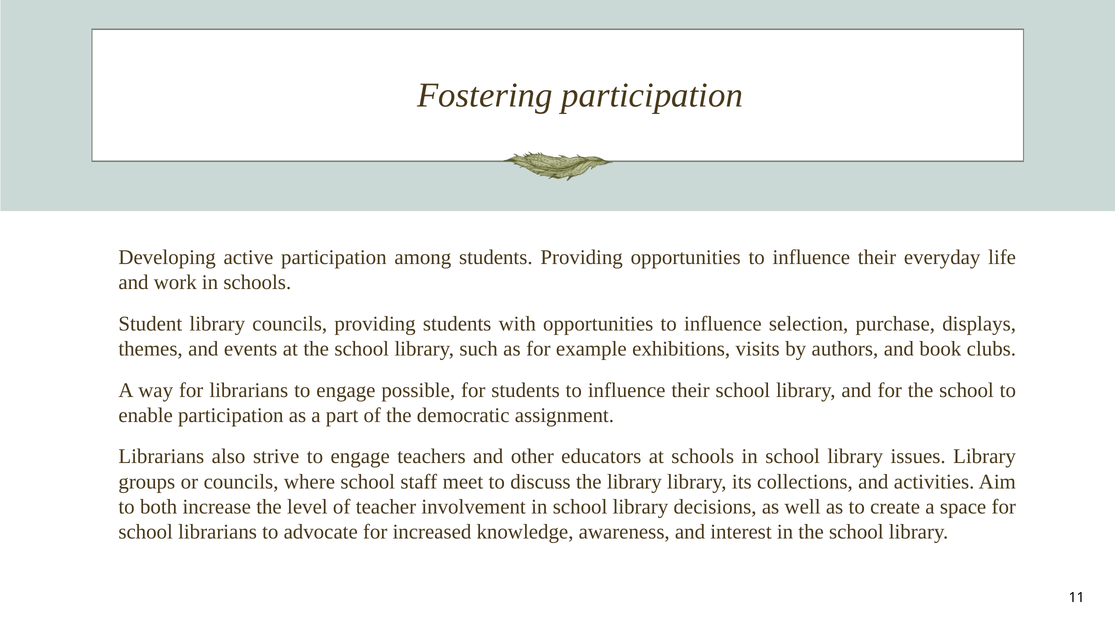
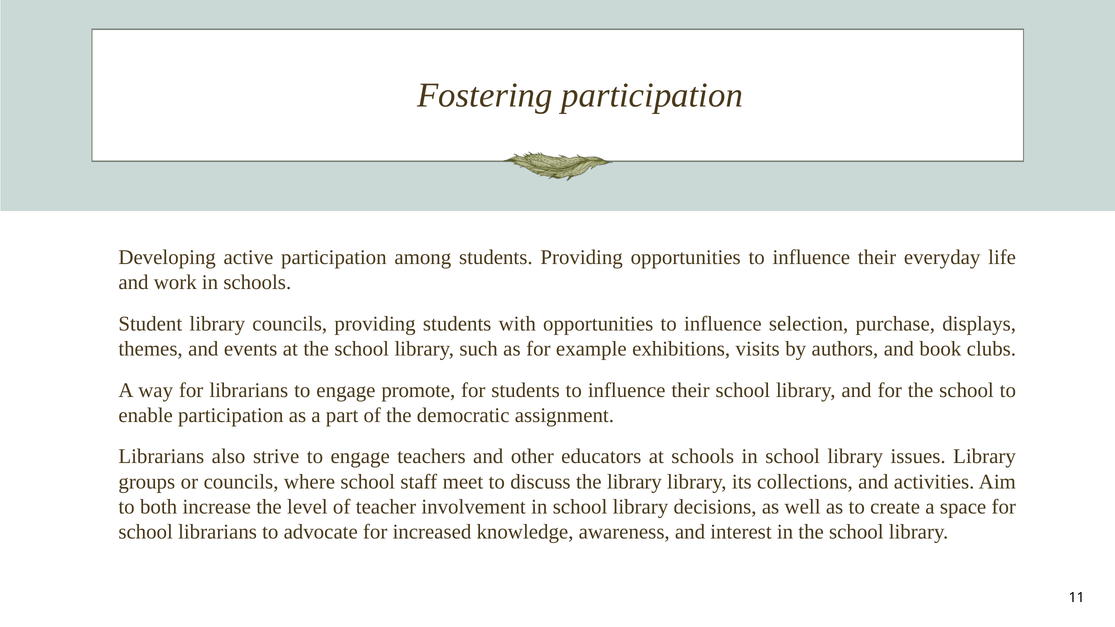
possible: possible -> promote
